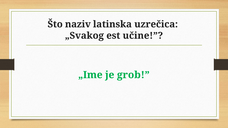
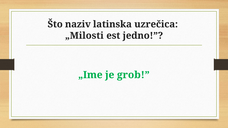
„Svakog: „Svakog -> „Milosti
učine: učine -> jedno
